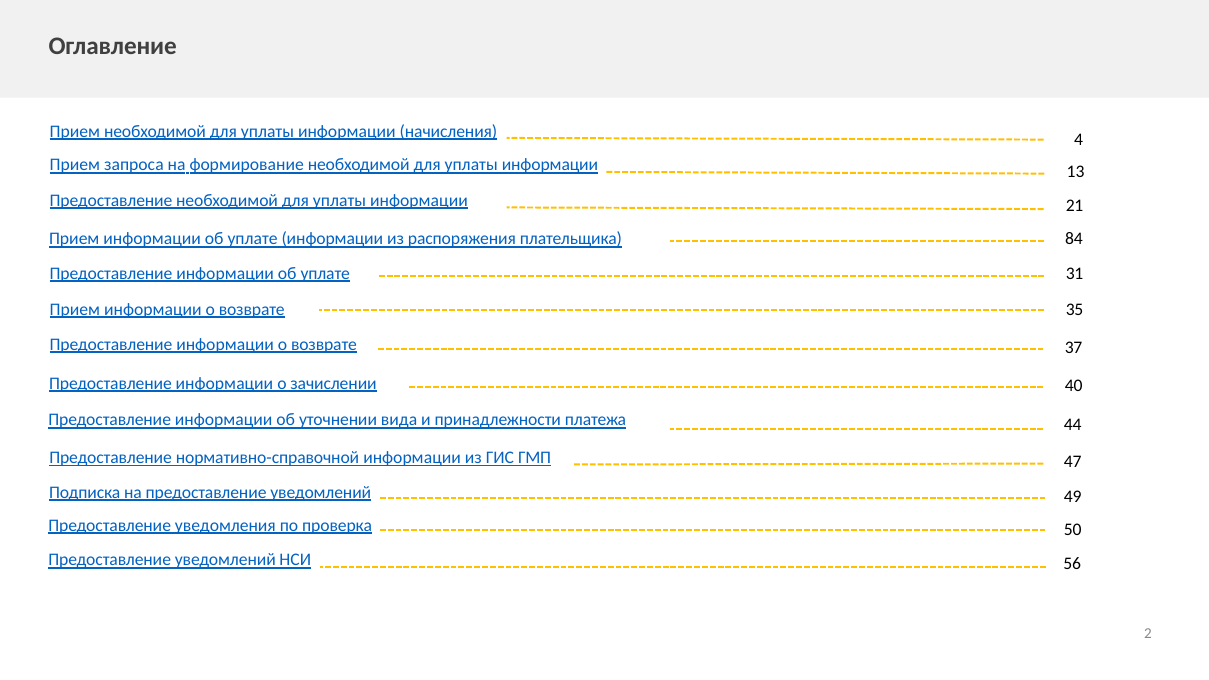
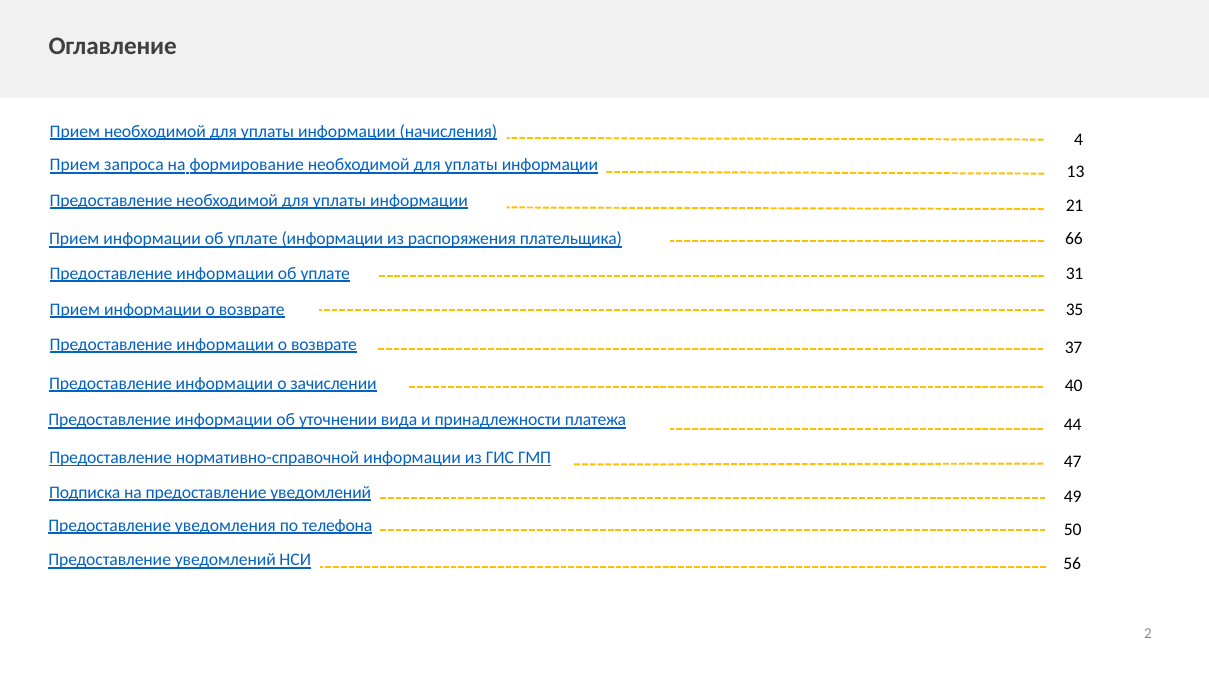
84: 84 -> 66
проверка: проверка -> телефона
